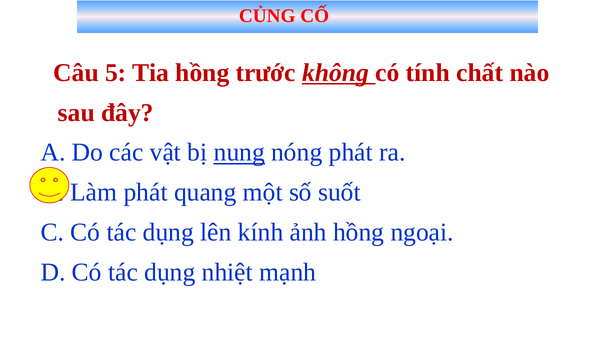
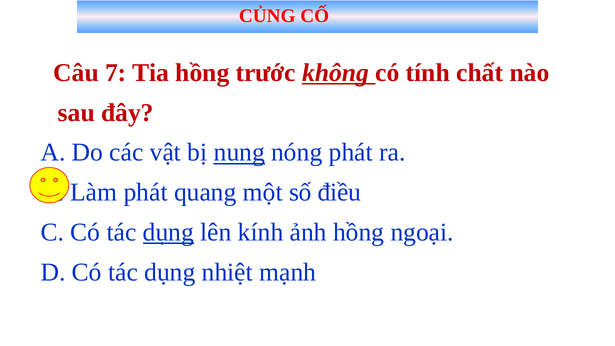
5: 5 -> 7
suốt: suốt -> điều
dụng at (168, 232) underline: none -> present
